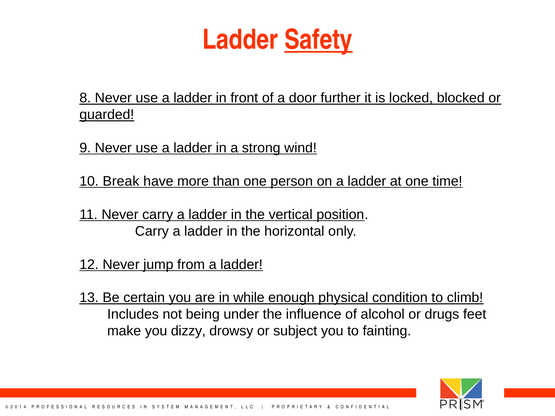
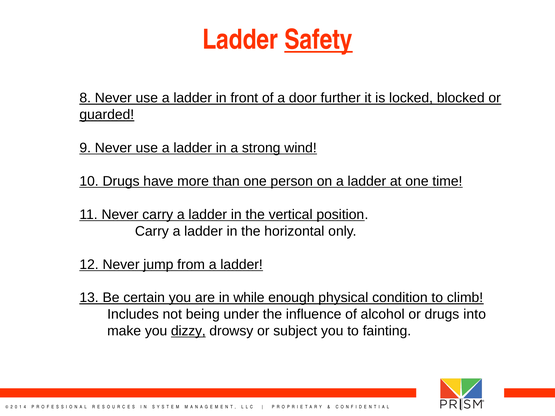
10 Break: Break -> Drugs
feet: feet -> into
dizzy underline: none -> present
